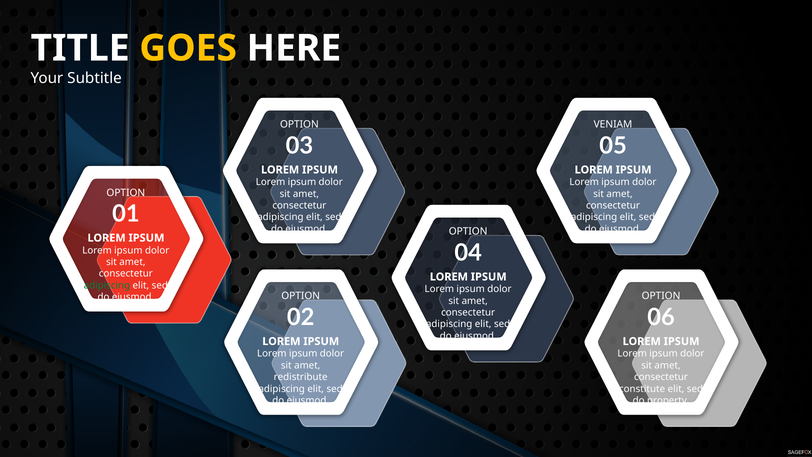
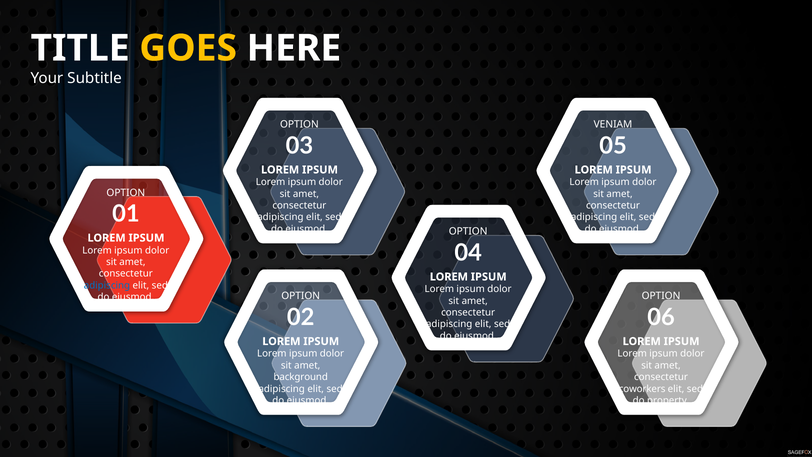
adipiscing at (107, 285) colour: green -> blue
redistribute: redistribute -> background
constitute: constitute -> coworkers
